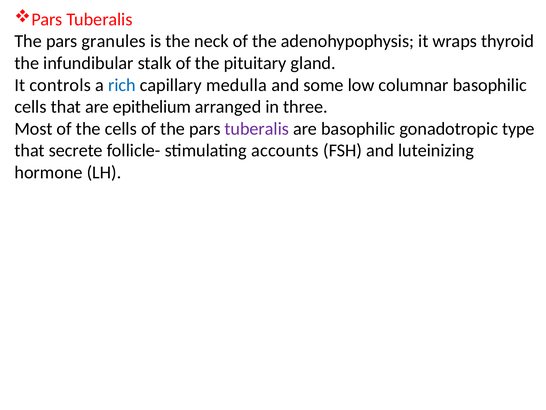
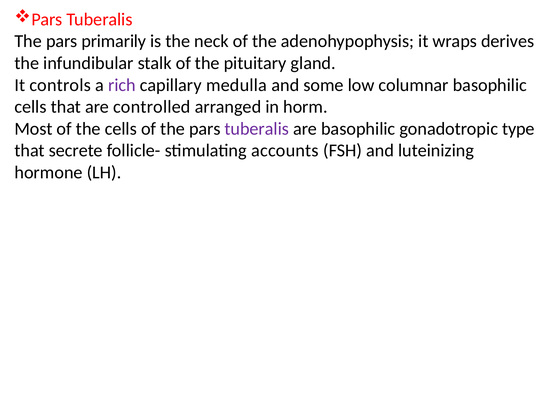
granules: granules -> primarily
thyroid: thyroid -> derives
rich colour: blue -> purple
epithelium: epithelium -> controlled
three: three -> horm
